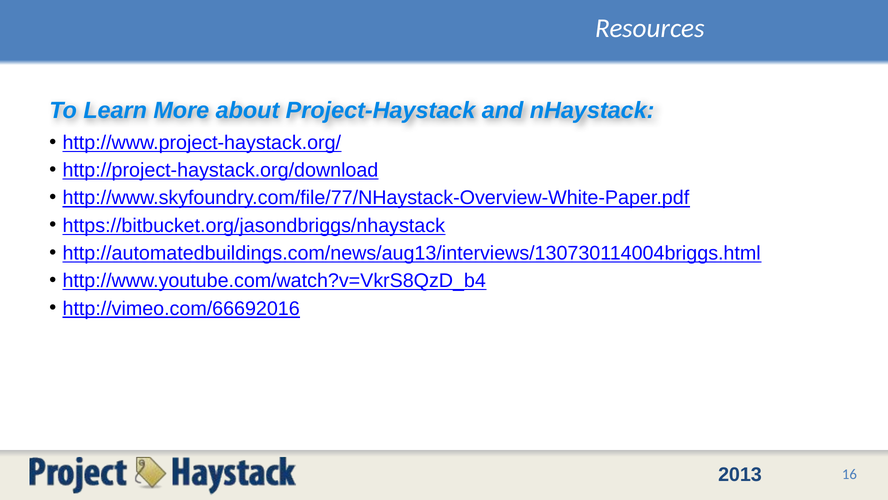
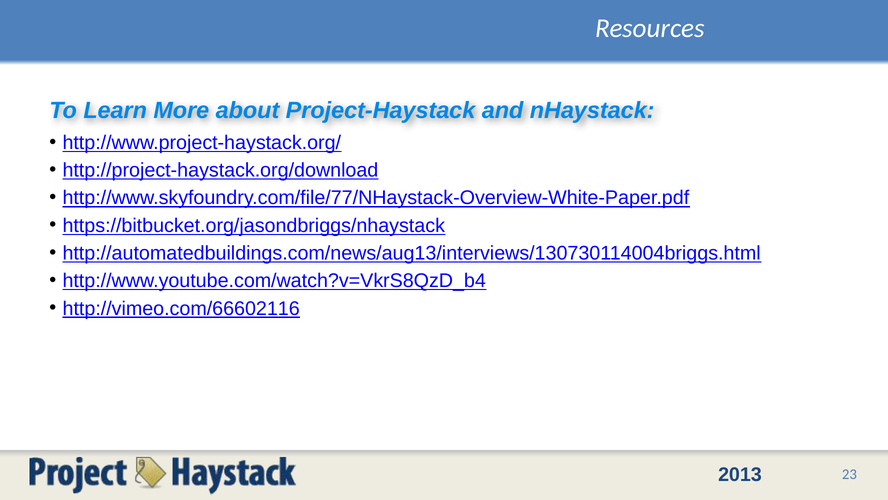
http://vimeo.com/66692016: http://vimeo.com/66692016 -> http://vimeo.com/66602116
16: 16 -> 23
